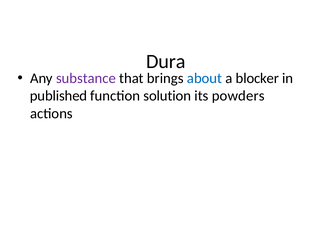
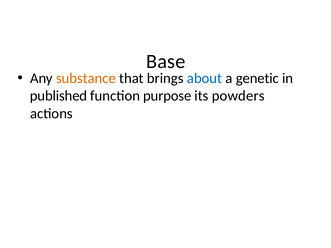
Dura: Dura -> Base
substance colour: purple -> orange
blocker: blocker -> genetic
solution: solution -> purpose
